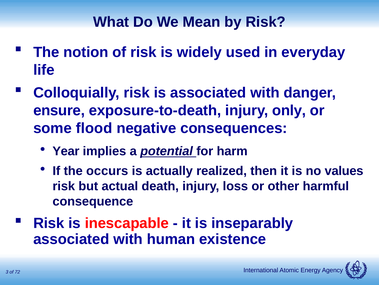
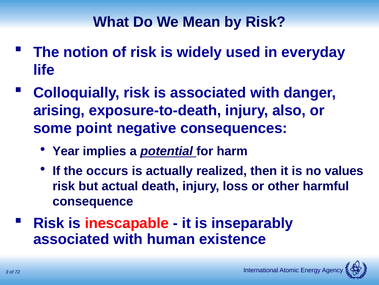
ensure: ensure -> arising
only: only -> also
flood: flood -> point
